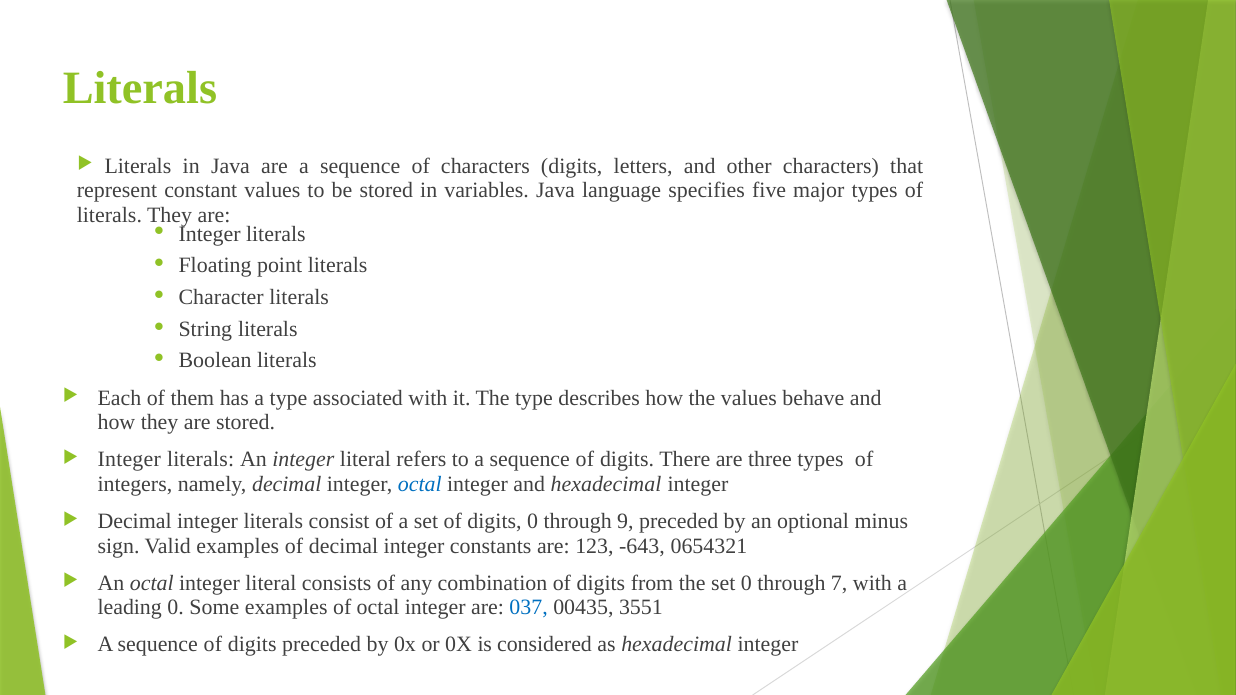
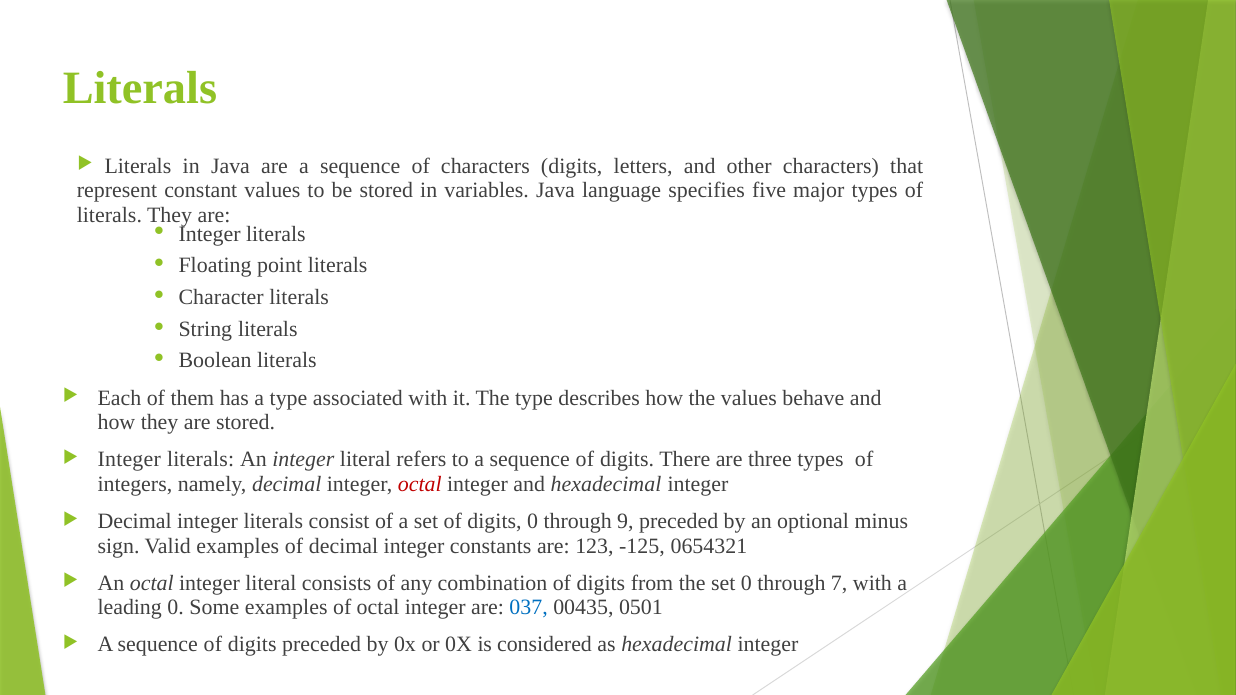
octal at (420, 484) colour: blue -> red
-643: -643 -> -125
3551: 3551 -> 0501
